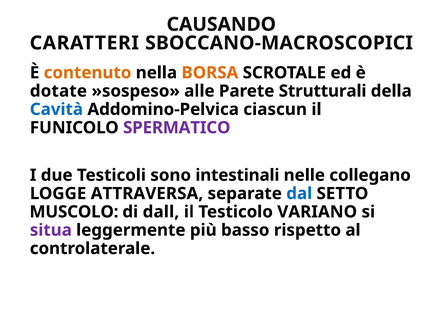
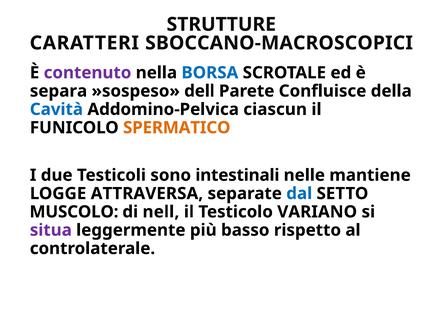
CAUSANDO: CAUSANDO -> STRUTTURE
contenuto colour: orange -> purple
BORSA colour: orange -> blue
dotate: dotate -> separa
alle: alle -> dell
Strutturali: Strutturali -> Confluisce
SPERMATICO colour: purple -> orange
collegano: collegano -> mantiene
dall: dall -> nell
